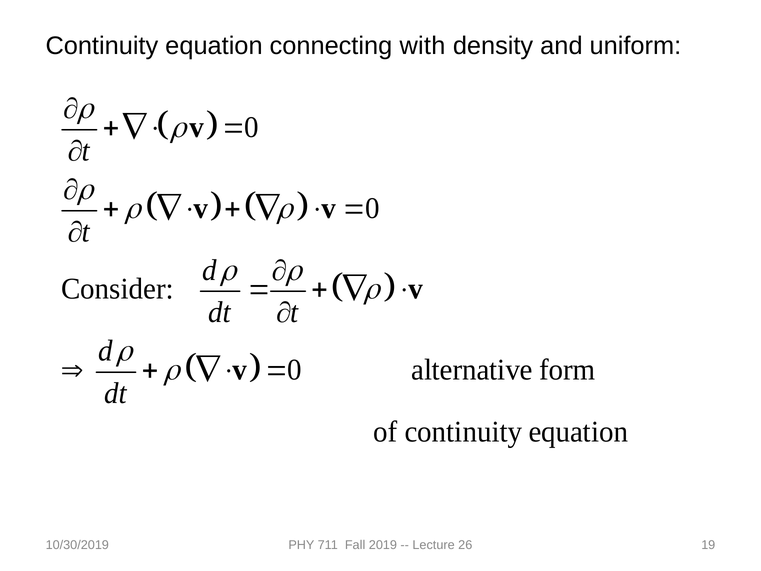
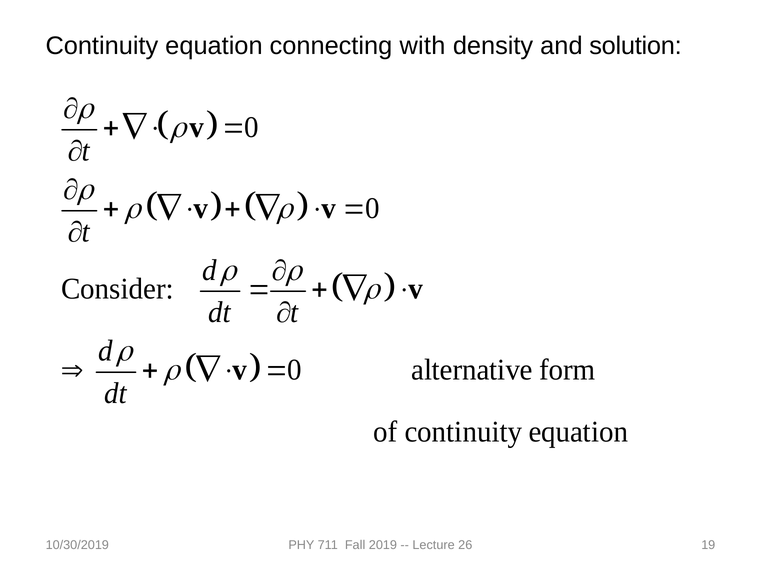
uniform: uniform -> solution
